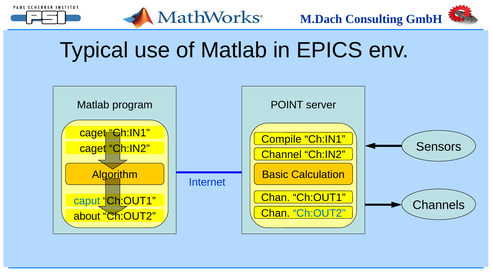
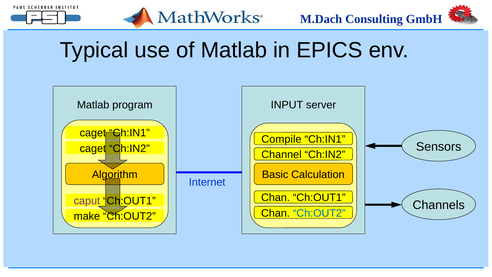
POINT: POINT -> INPUT
caput colour: blue -> purple
about: about -> make
